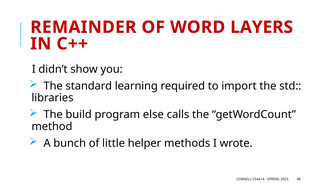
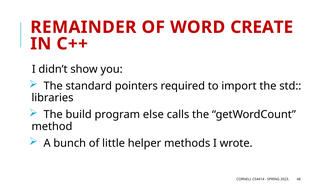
LAYERS: LAYERS -> CREATE
learning: learning -> pointers
